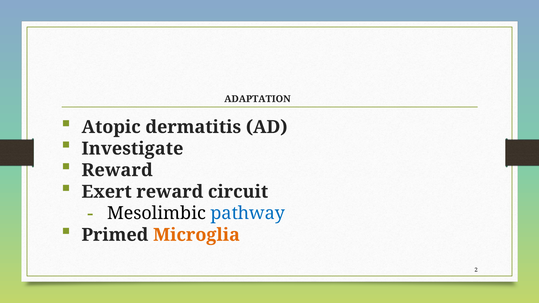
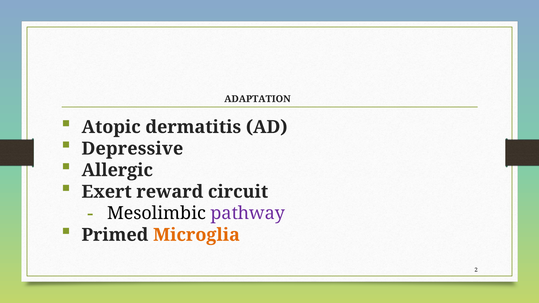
Investigate: Investigate -> Depressive
Reward at (117, 170): Reward -> Allergic
pathway colour: blue -> purple
